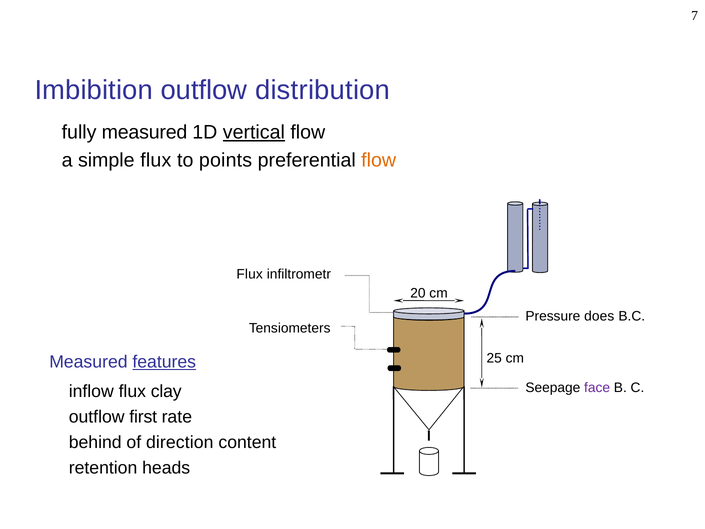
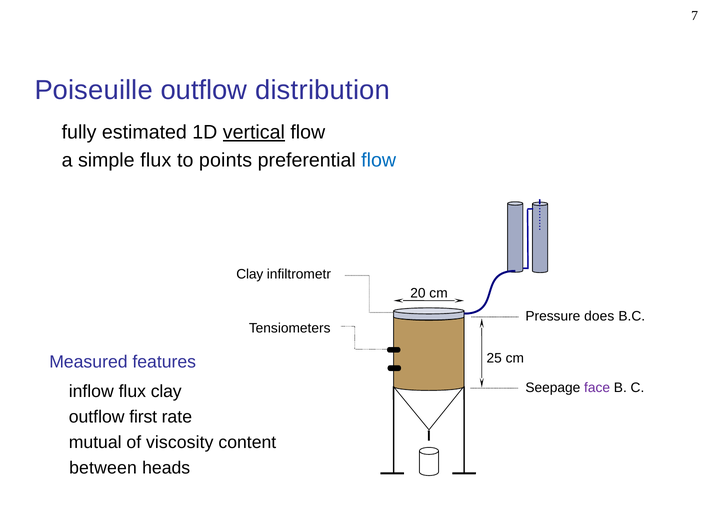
Imbibition: Imbibition -> Poiseuille
fully measured: measured -> estimated
flow at (379, 160) colour: orange -> blue
Flux at (250, 274): Flux -> Clay
features underline: present -> none
behind: behind -> mutual
direction: direction -> viscosity
retention: retention -> between
